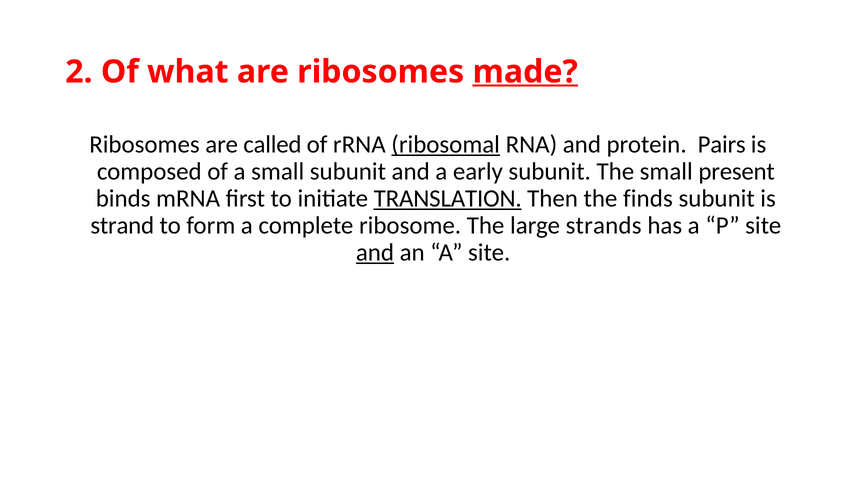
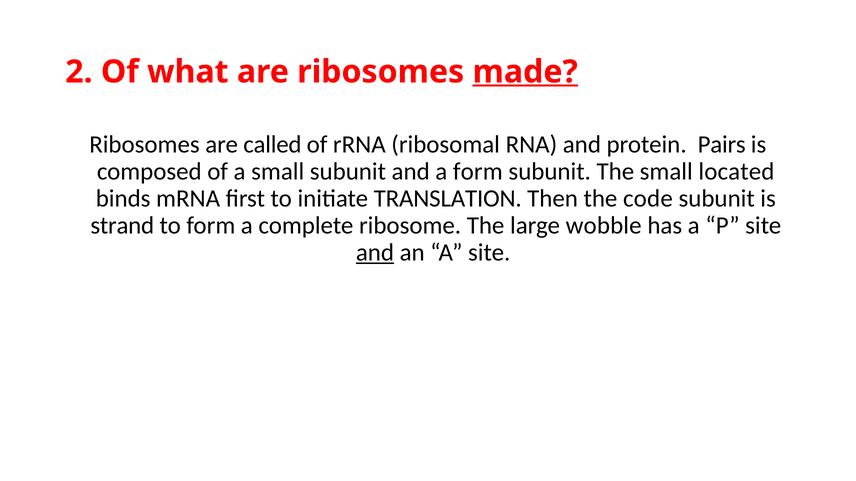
ribosomal underline: present -> none
a early: early -> form
present: present -> located
TRANSLATION underline: present -> none
finds: finds -> code
strands: strands -> wobble
